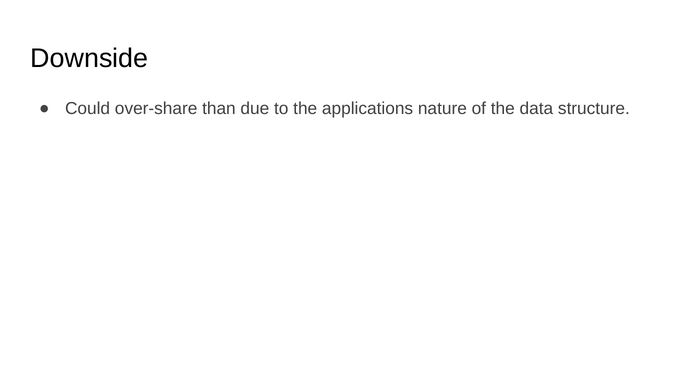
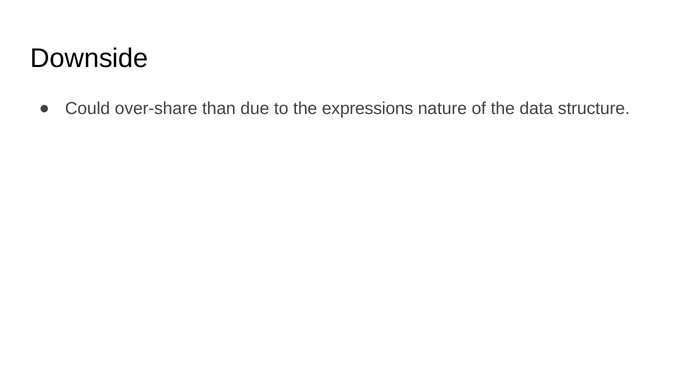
applications: applications -> expressions
